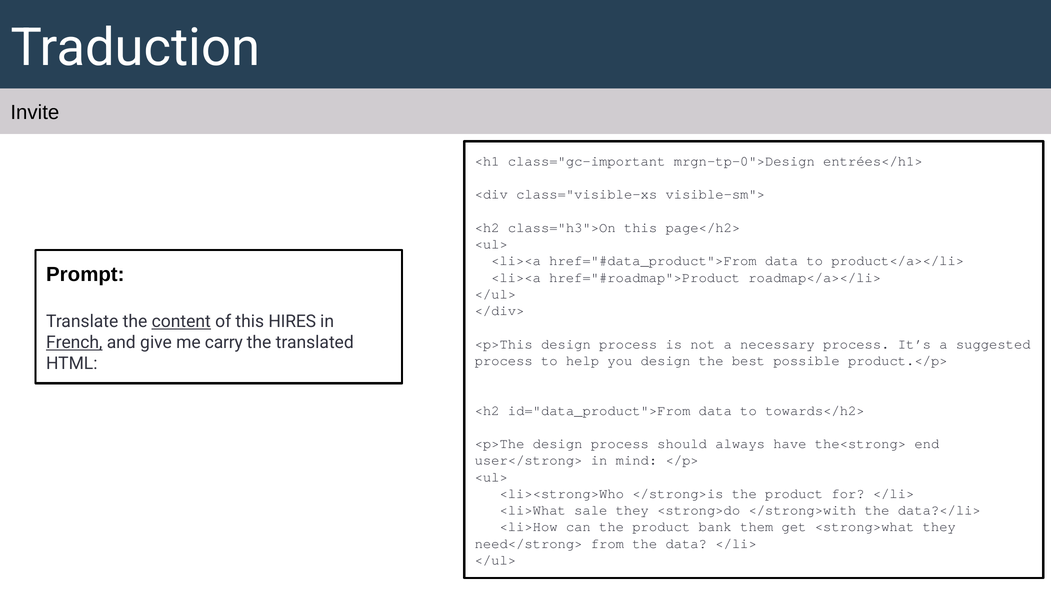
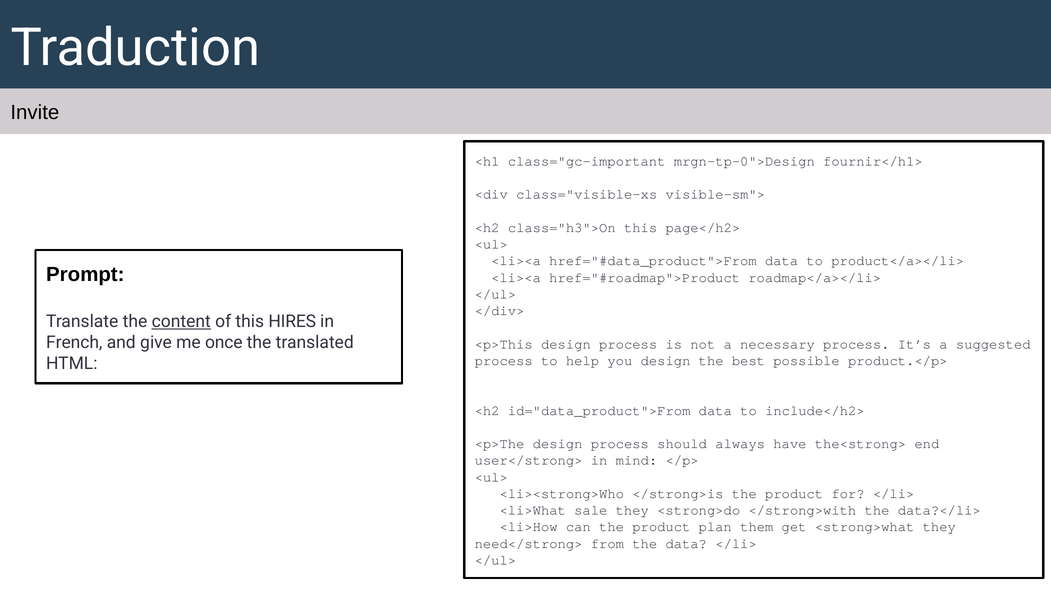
entrées</h1>: entrées</h1> -> fournir</h1>
French underline: present -> none
carry: carry -> once
towards</h2>: towards</h2> -> include</h2>
bank: bank -> plan
